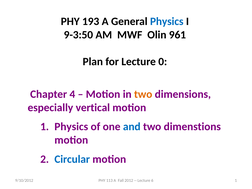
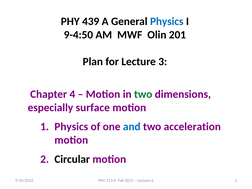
193: 193 -> 439
9-3:50: 9-3:50 -> 9-4:50
961: 961 -> 201
0: 0 -> 3
two at (143, 94) colour: orange -> green
vertical: vertical -> surface
dimenstions: dimenstions -> acceleration
Circular colour: blue -> black
